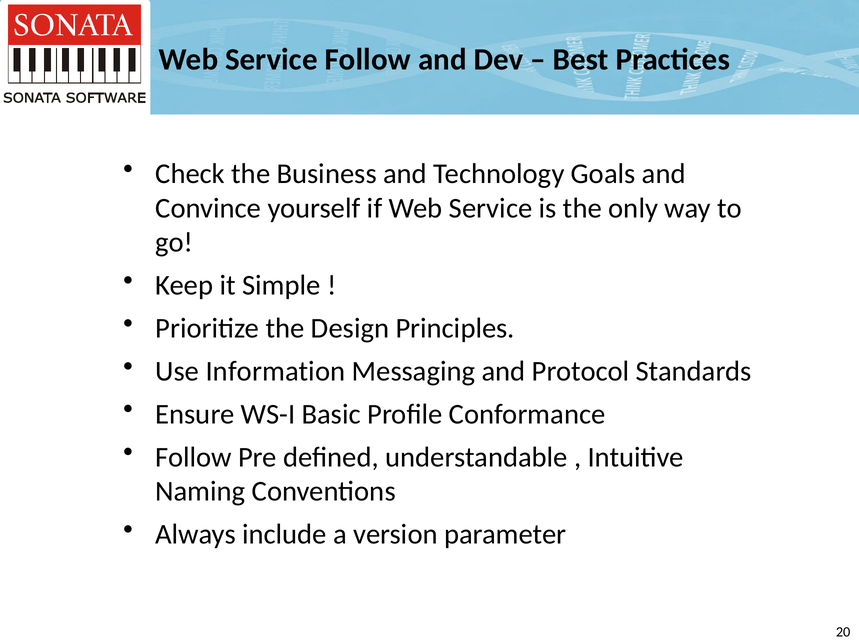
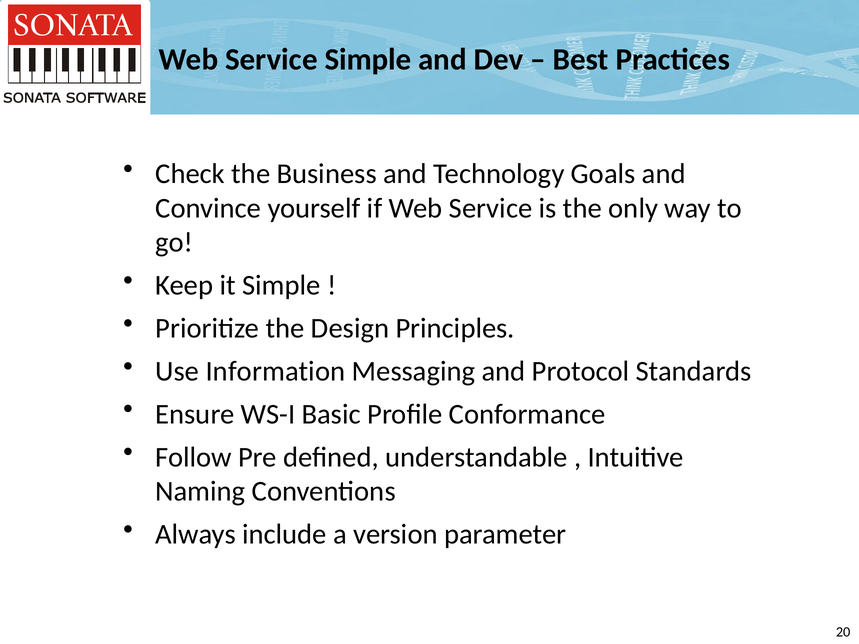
Service Follow: Follow -> Simple
